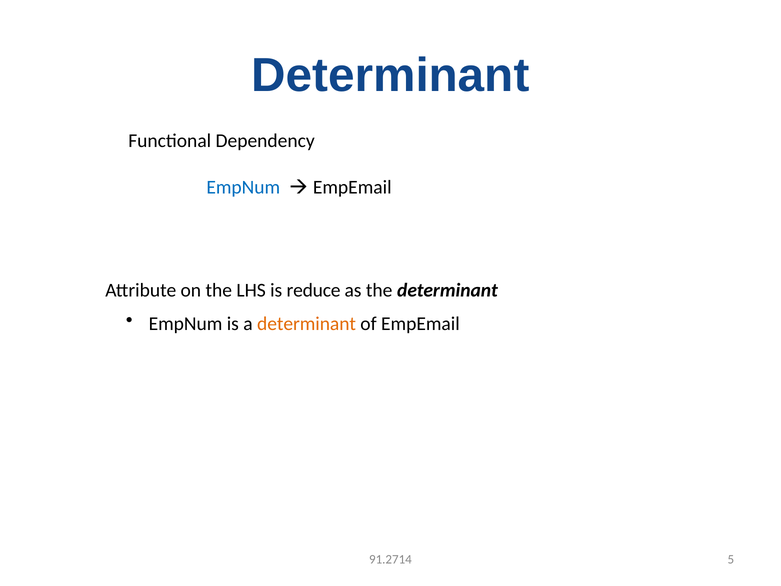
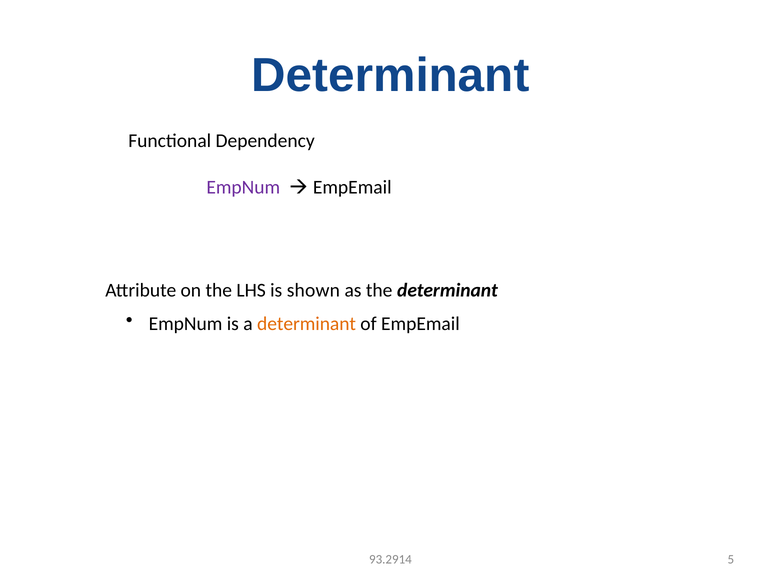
EmpNum at (243, 187) colour: blue -> purple
reduce: reduce -> shown
91.2714: 91.2714 -> 93.2914
